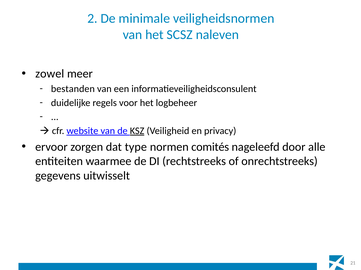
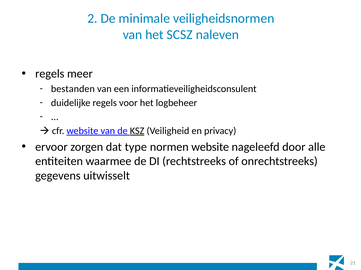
zowel at (50, 74): zowel -> regels
normen comités: comités -> website
